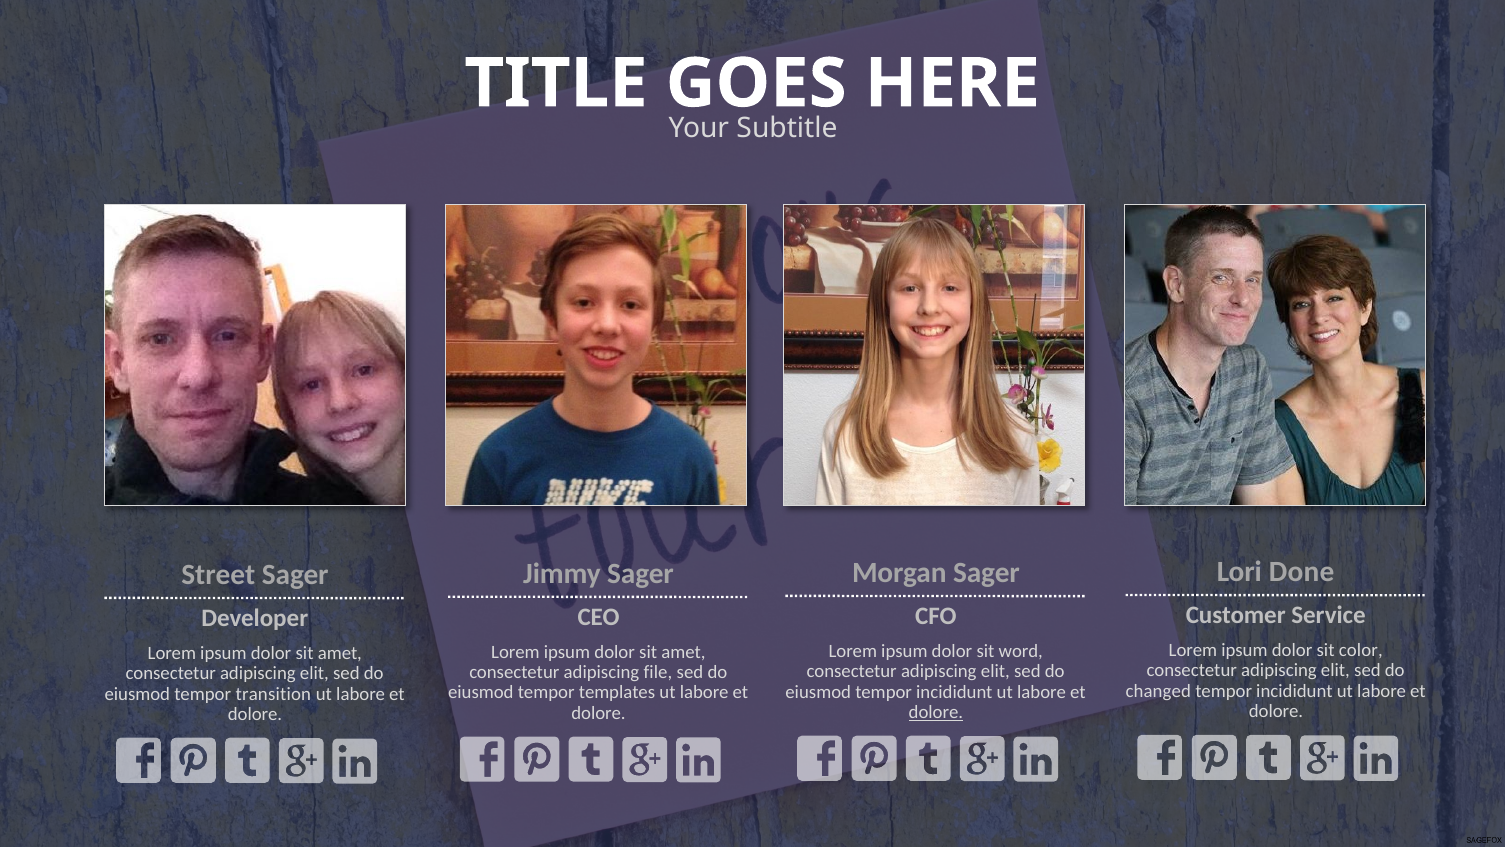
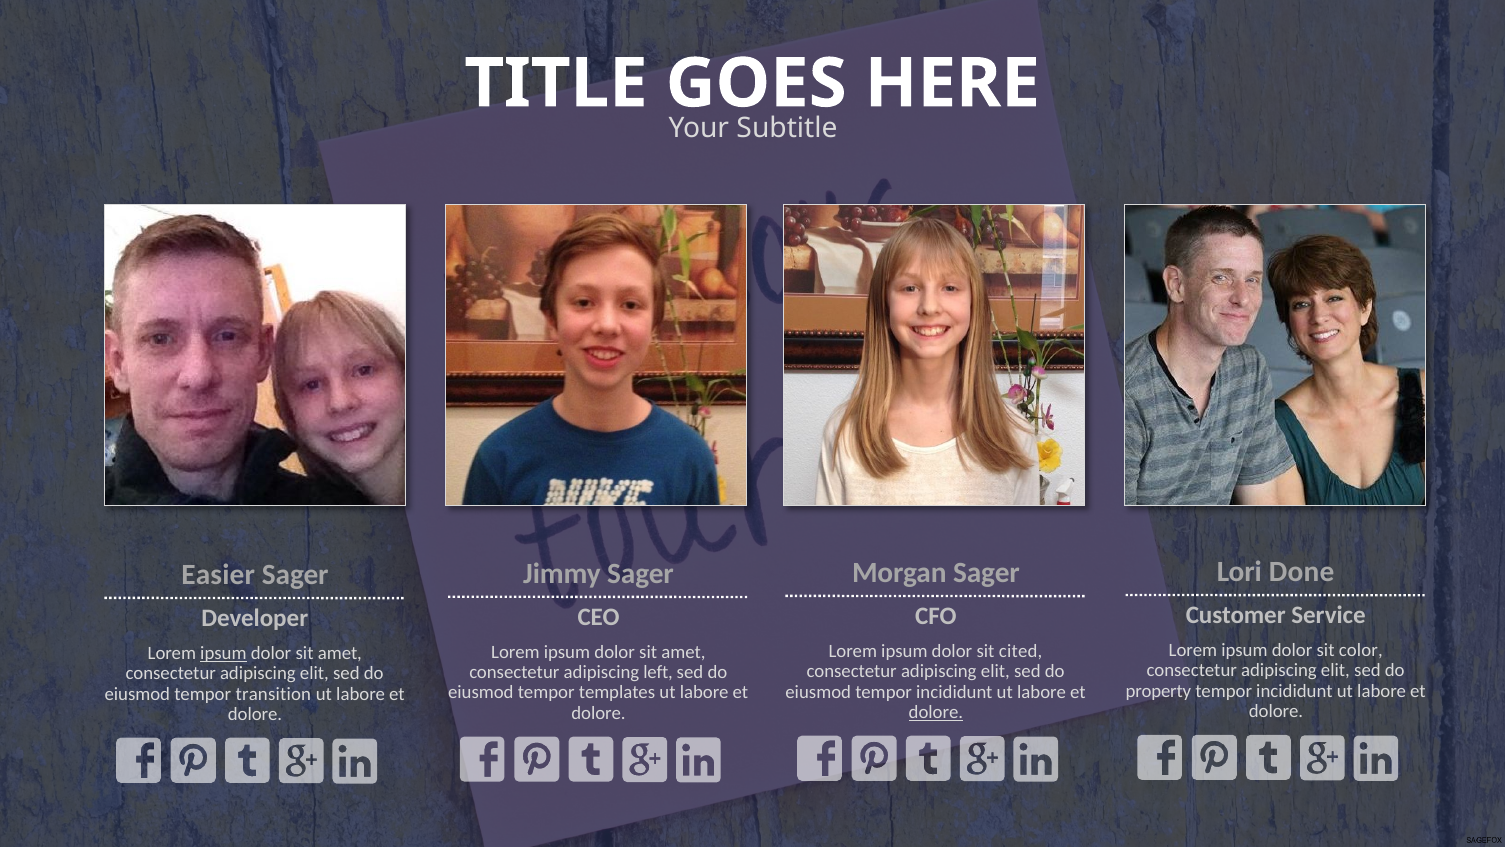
Street: Street -> Easier
word: word -> cited
ipsum at (223, 653) underline: none -> present
file: file -> left
changed: changed -> property
